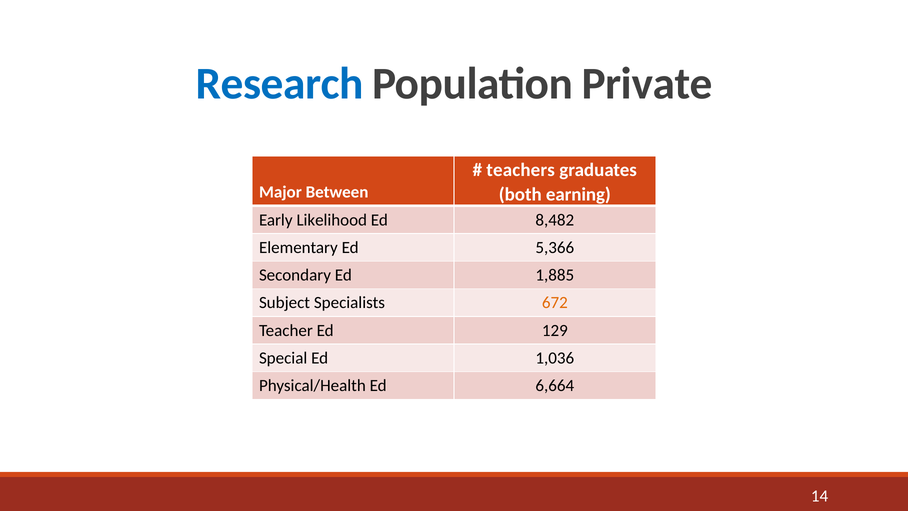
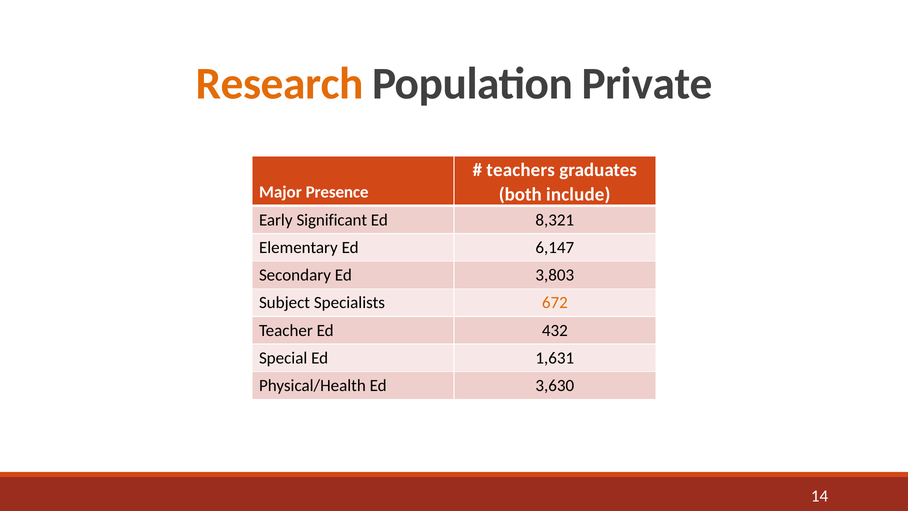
Research colour: blue -> orange
Between: Between -> Presence
earning: earning -> include
Likelihood: Likelihood -> Significant
8,482: 8,482 -> 8,321
5,366: 5,366 -> 6,147
1,885: 1,885 -> 3,803
129: 129 -> 432
1,036: 1,036 -> 1,631
6,664: 6,664 -> 3,630
